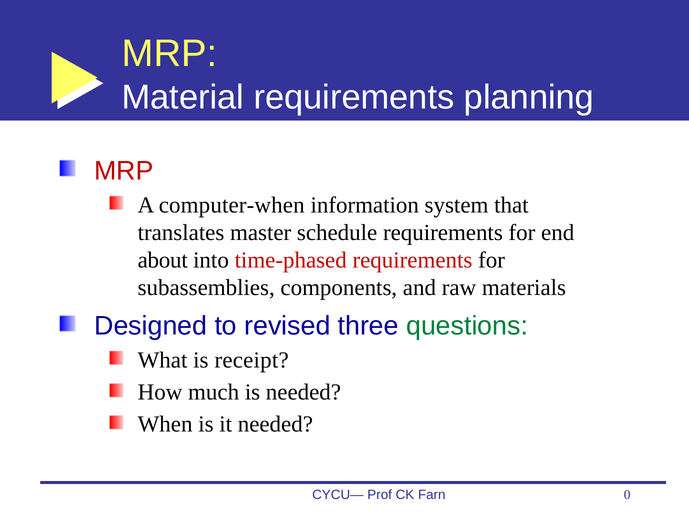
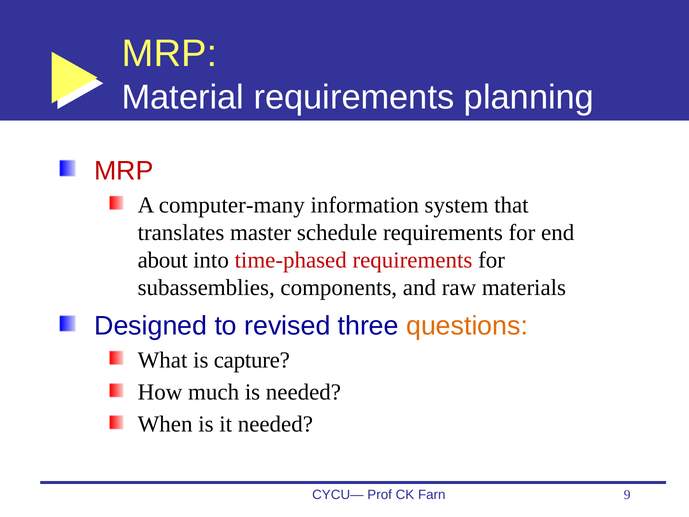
computer-when: computer-when -> computer-many
questions colour: green -> orange
receipt: receipt -> capture
0: 0 -> 9
